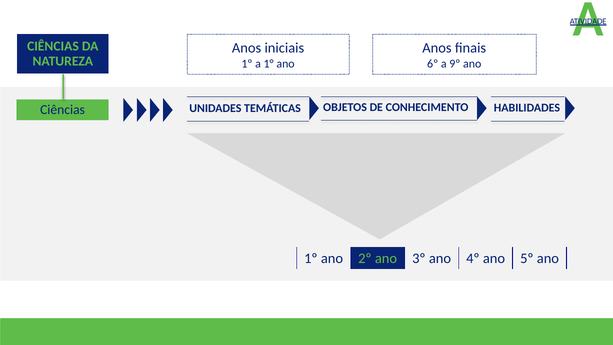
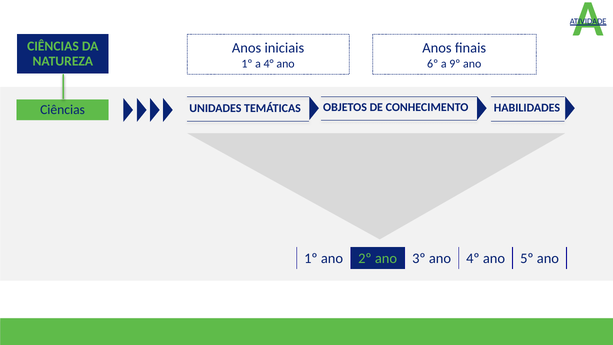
1°: 1° -> 4°
